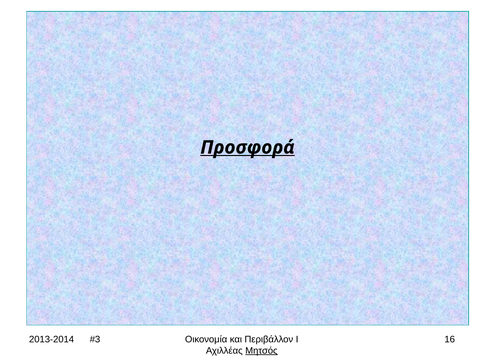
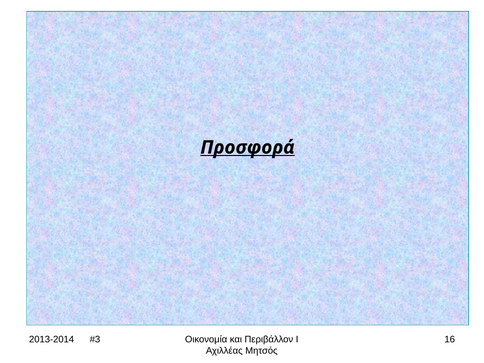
Μητσός underline: present -> none
